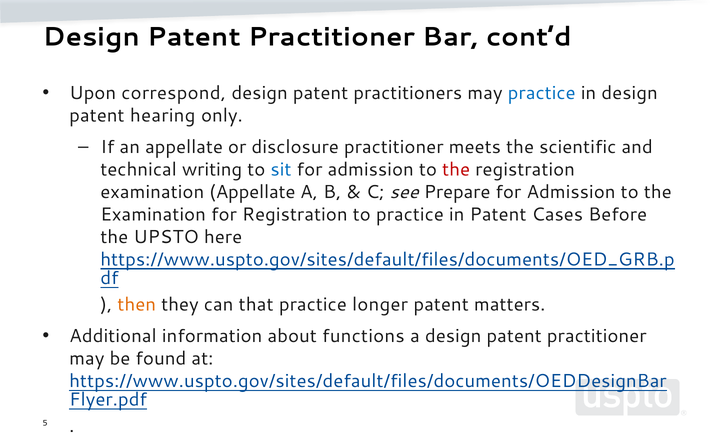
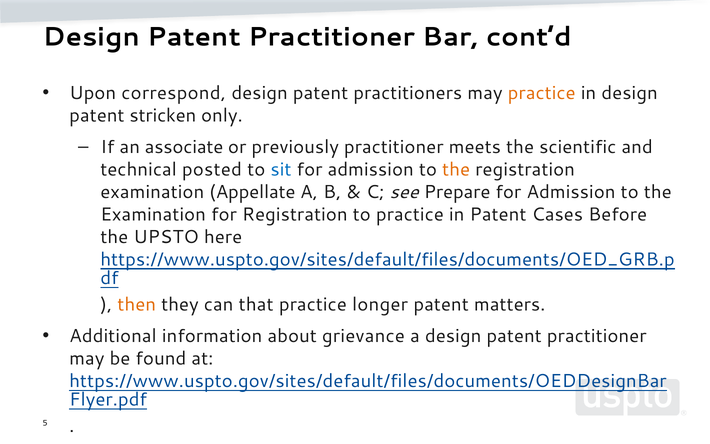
practice at (542, 93) colour: blue -> orange
hearing: hearing -> stricken
an appellate: appellate -> associate
disclosure: disclosure -> previously
writing: writing -> posted
the at (456, 169) colour: red -> orange
functions: functions -> grievance
